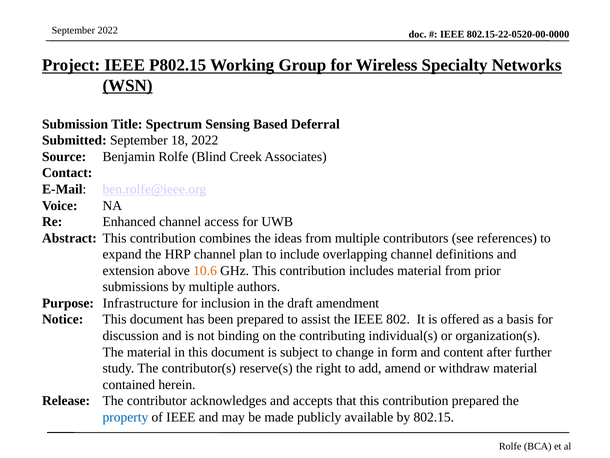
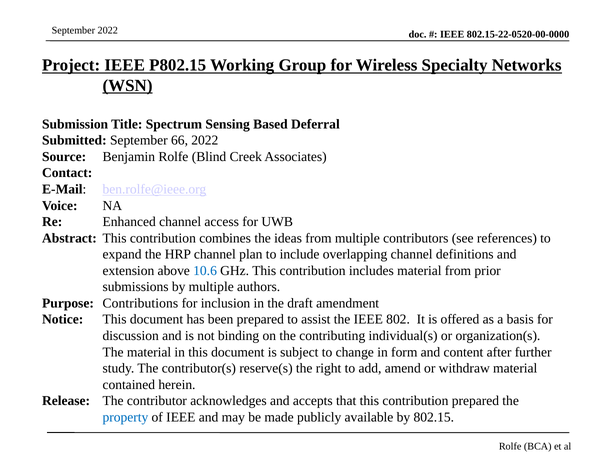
18: 18 -> 66
10.6 colour: orange -> blue
Infrastructure: Infrastructure -> Contributions
